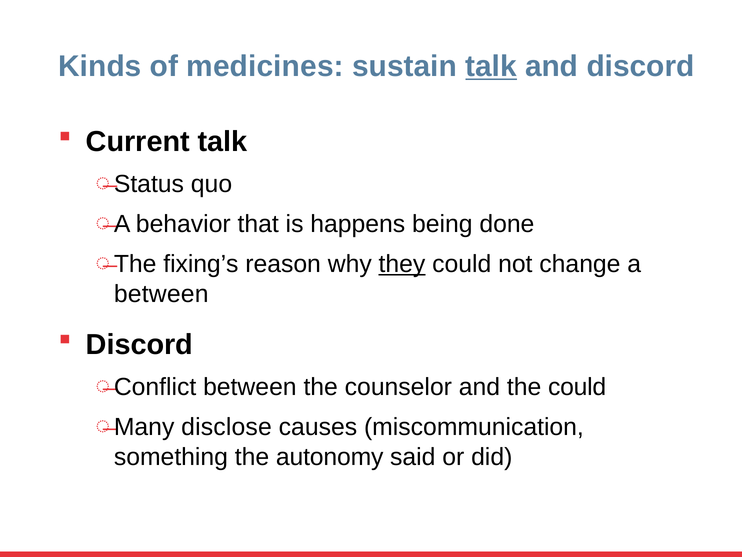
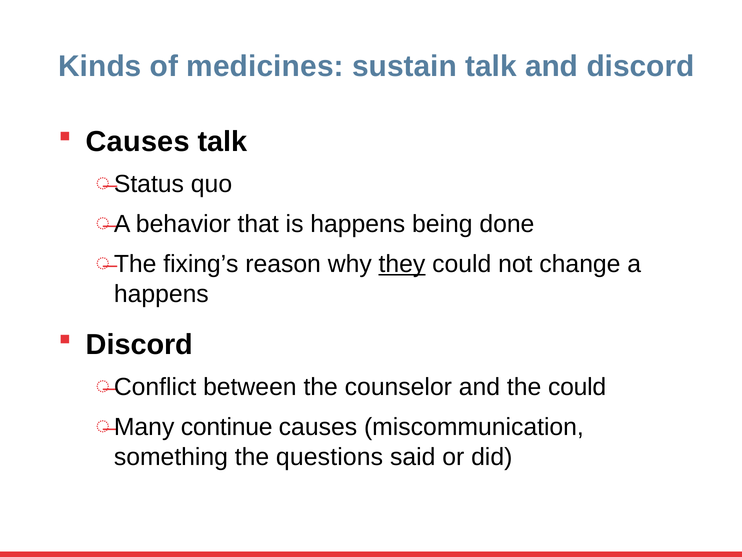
talk at (491, 66) underline: present -> none
Current at (138, 142): Current -> Causes
between at (161, 294): between -> happens
disclose: disclose -> continue
autonomy: autonomy -> questions
